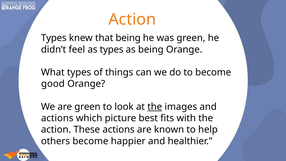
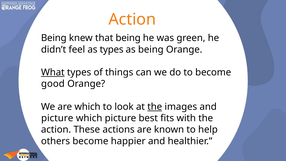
Types at (54, 38): Types -> Being
What underline: none -> present
are green: green -> which
actions at (57, 118): actions -> picture
